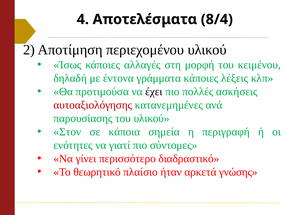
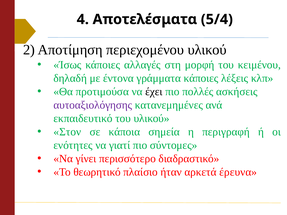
8/4: 8/4 -> 5/4
αυτοαξιολόγησης colour: red -> purple
παρουσίασης: παρουσίασης -> εκπαιδευτικό
γνώσης: γνώσης -> έρευνα
